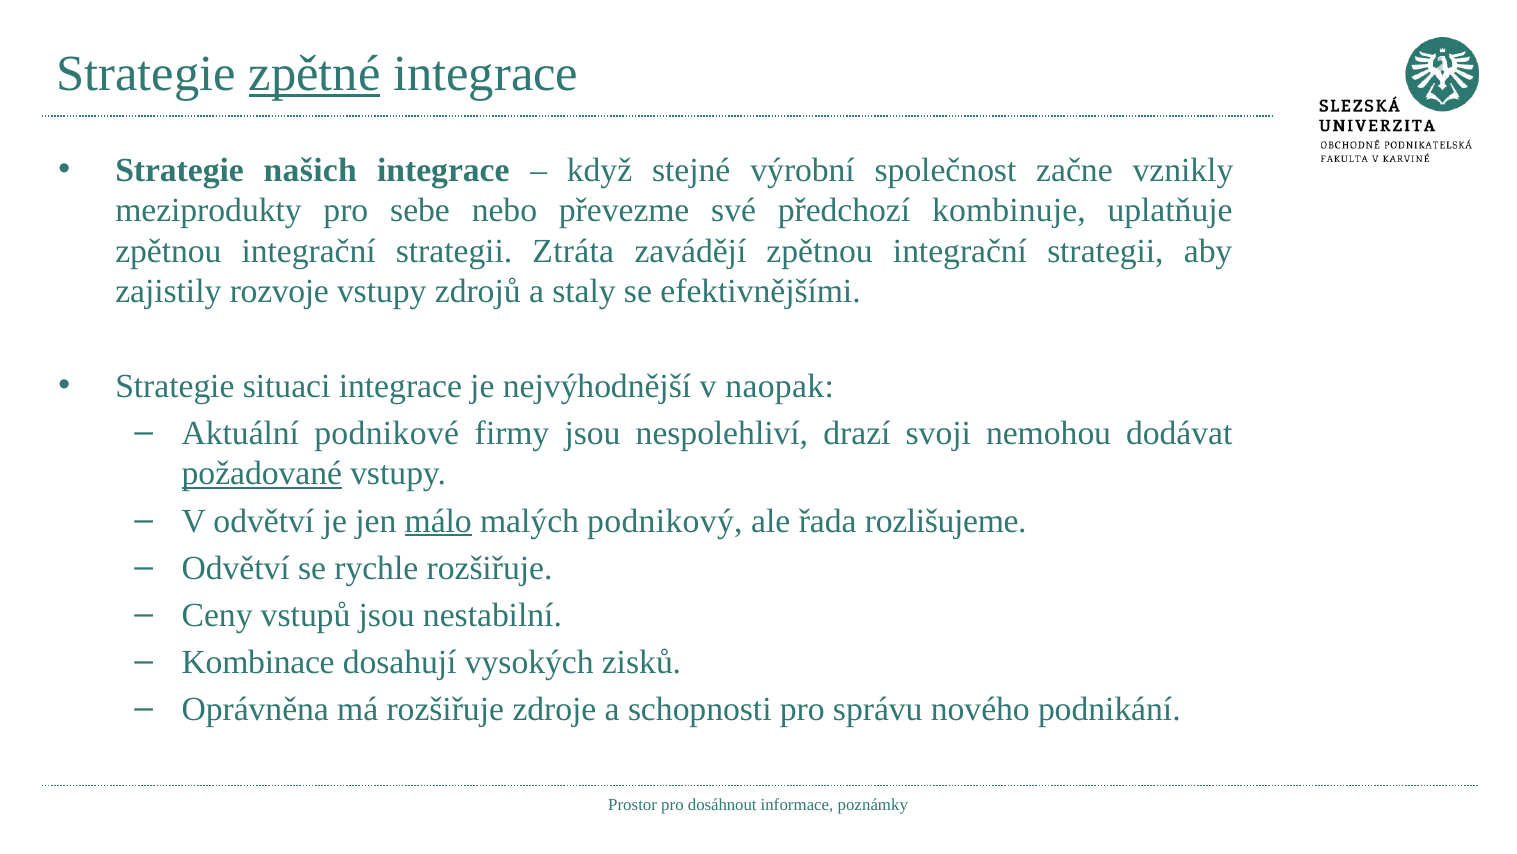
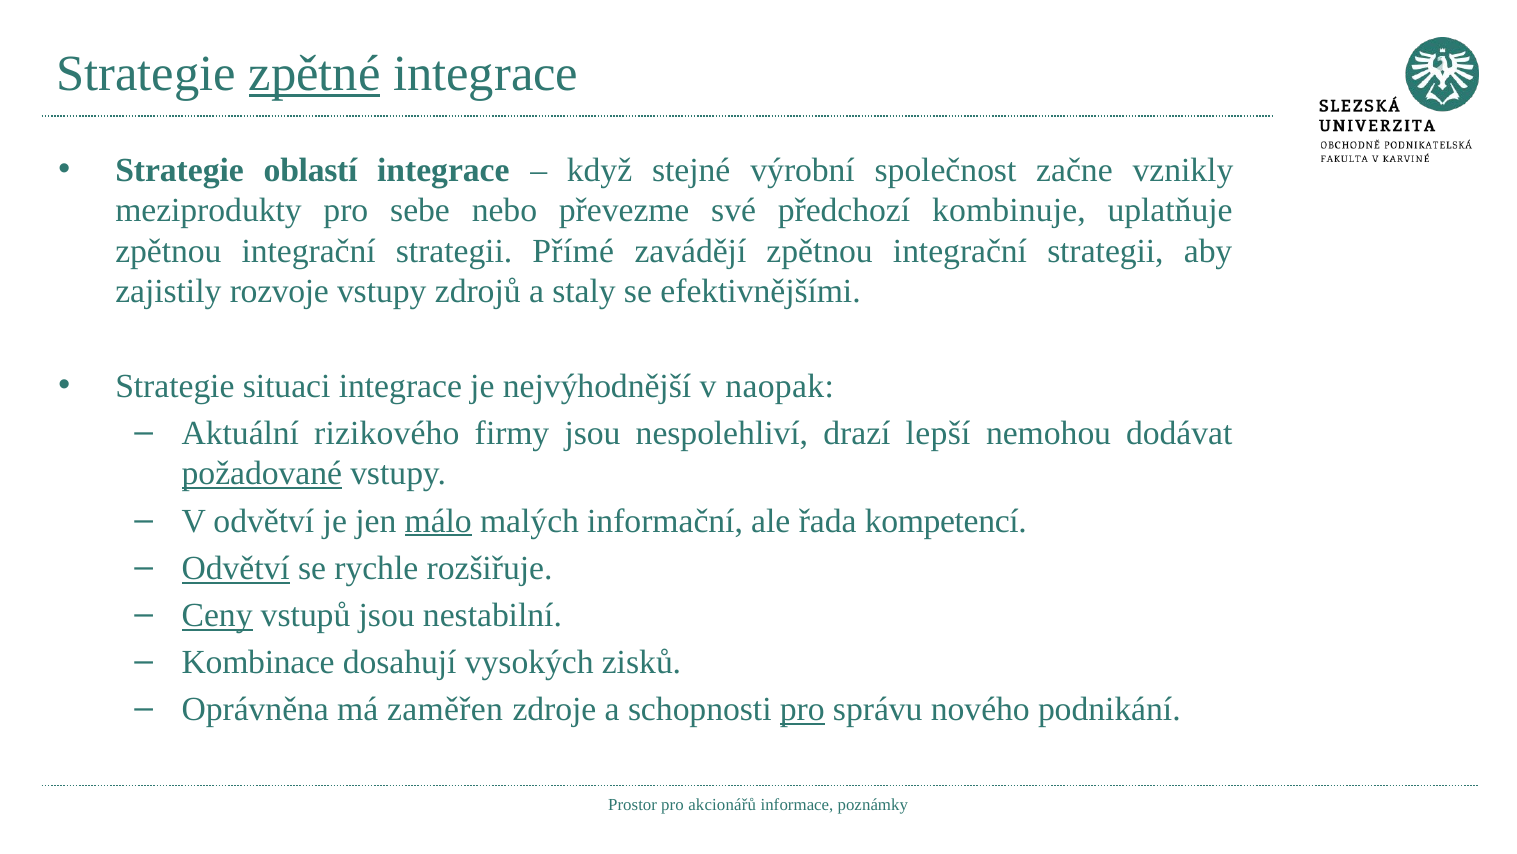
našich: našich -> oblastí
Ztráta: Ztráta -> Přímé
podnikové: podnikové -> rizikového
svoji: svoji -> lepší
podnikový: podnikový -> informační
rozlišujeme: rozlišujeme -> kompetencí
Odvětví at (236, 568) underline: none -> present
Ceny underline: none -> present
má rozšiřuje: rozšiřuje -> zaměřen
pro at (802, 709) underline: none -> present
dosáhnout: dosáhnout -> akcionářů
